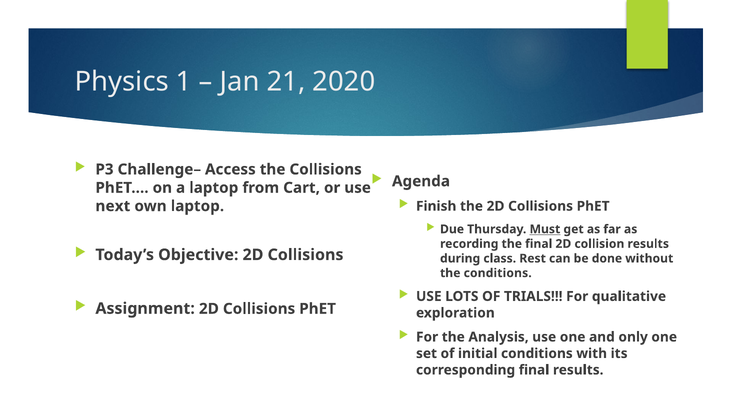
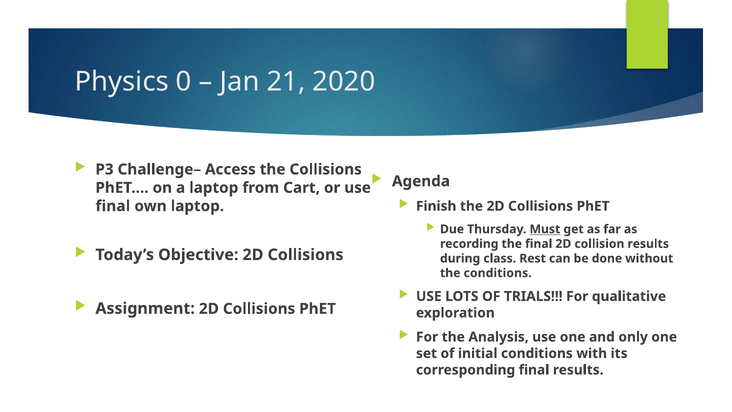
1: 1 -> 0
next at (113, 206): next -> final
